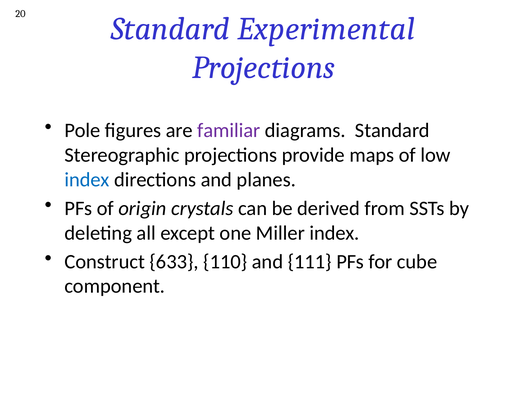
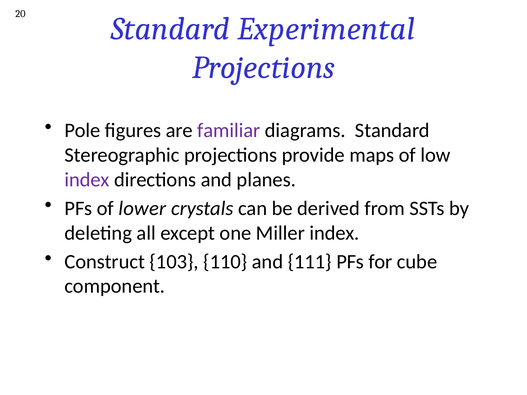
index at (87, 180) colour: blue -> purple
origin: origin -> lower
633: 633 -> 103
